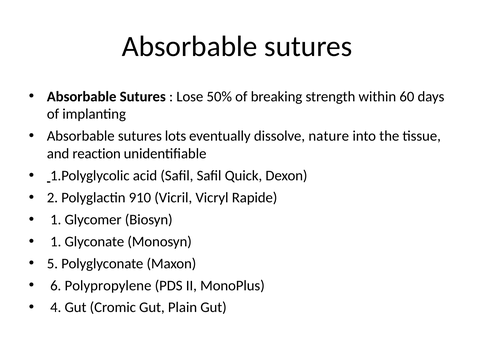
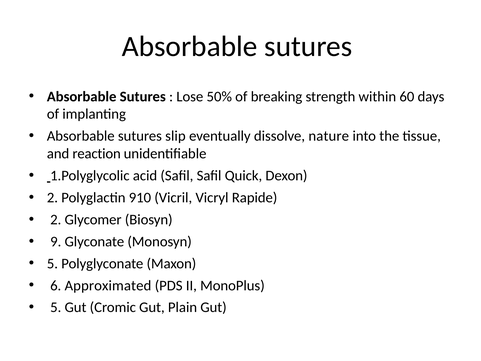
lots: lots -> slip
1 at (56, 220): 1 -> 2
1 at (56, 241): 1 -> 9
Polypropylene: Polypropylene -> Approximated
4 at (56, 307): 4 -> 5
